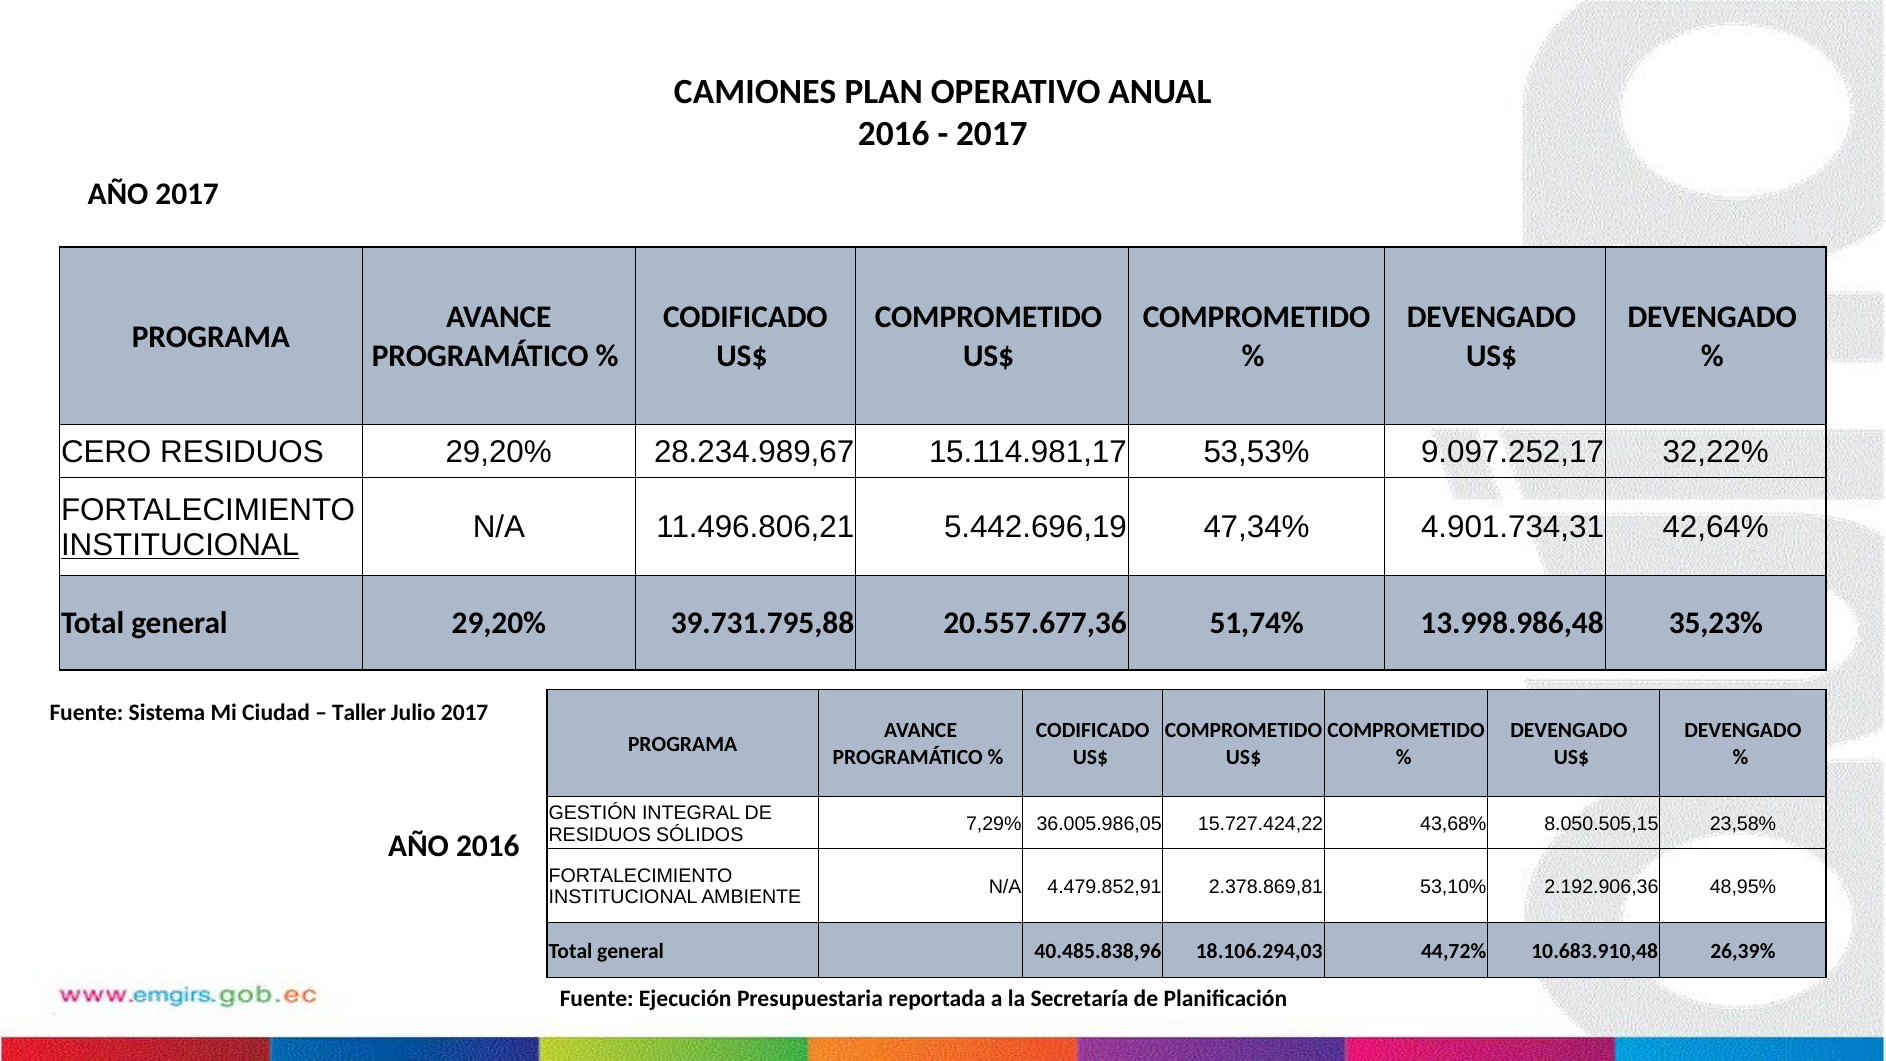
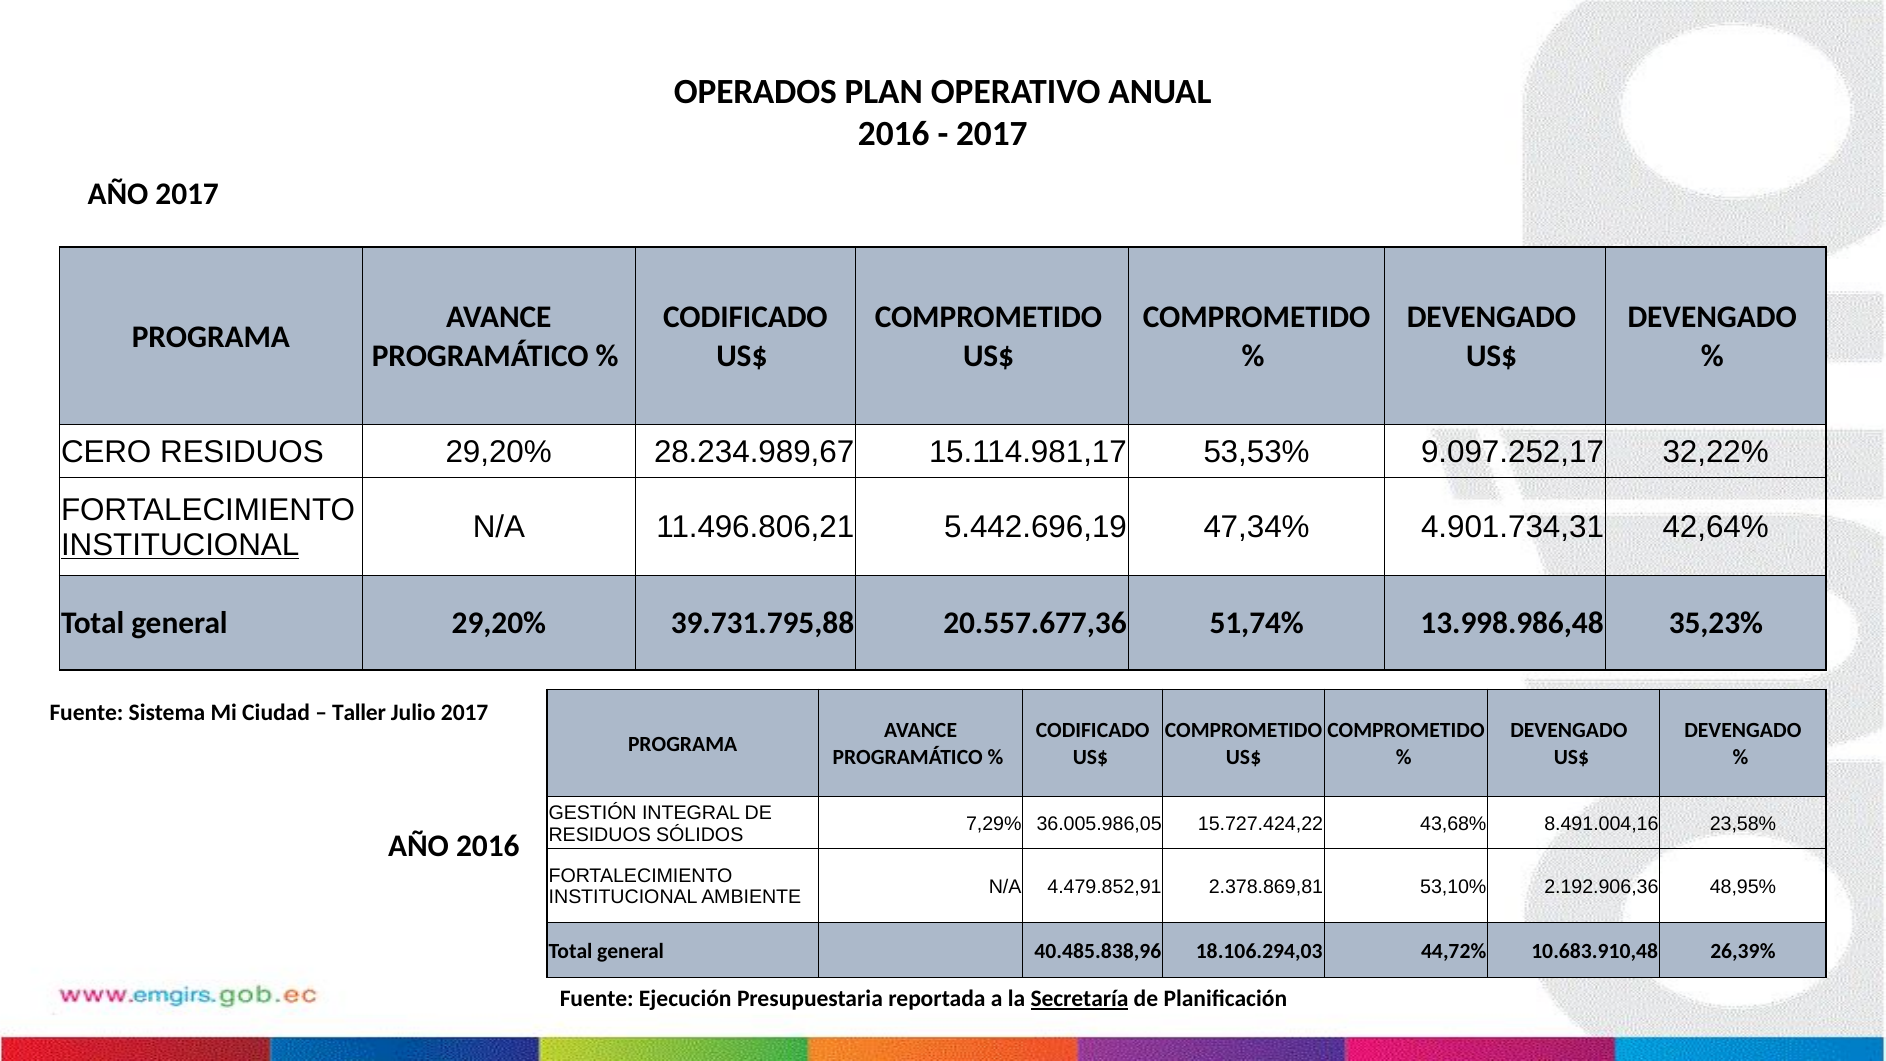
CAMIONES: CAMIONES -> OPERADOS
8.050.505,15: 8.050.505,15 -> 8.491.004,16
Secretaría underline: none -> present
